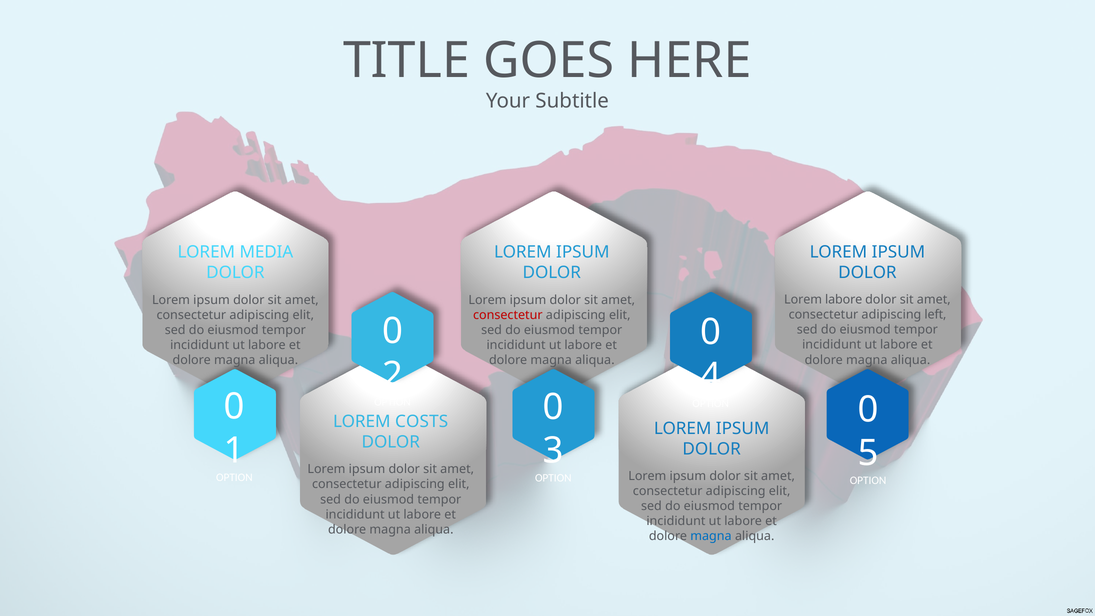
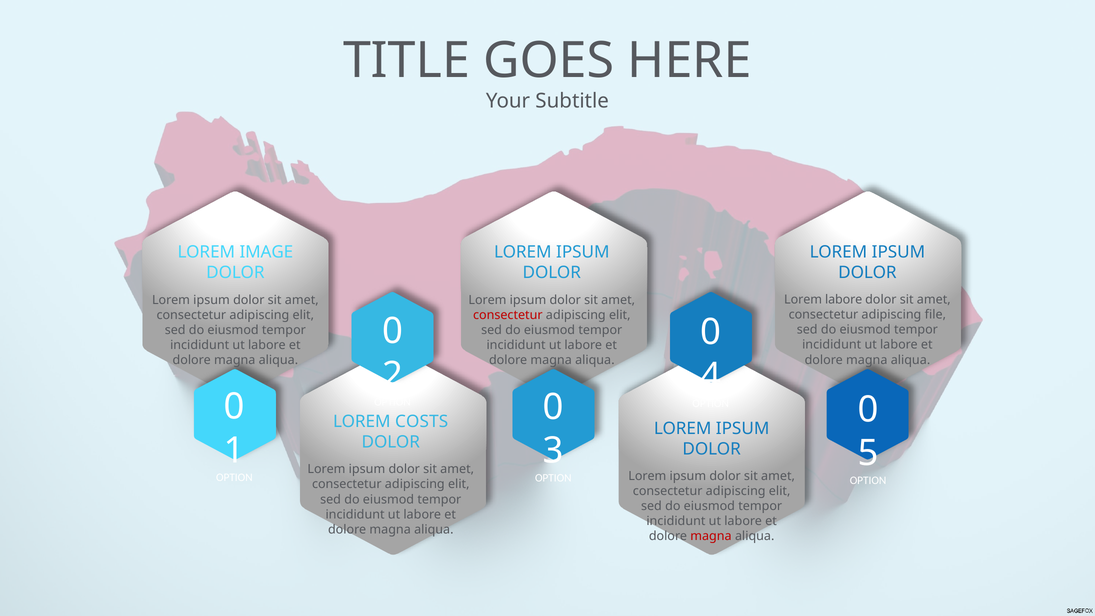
MEDIA: MEDIA -> IMAGE
left: left -> file
magna at (711, 536) colour: blue -> red
